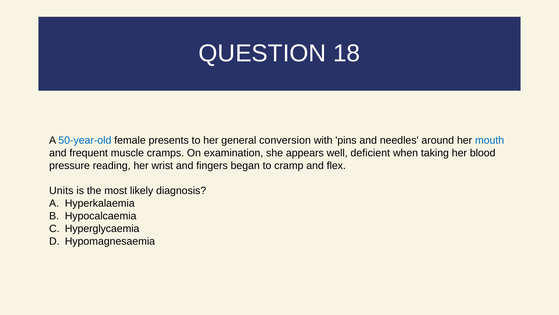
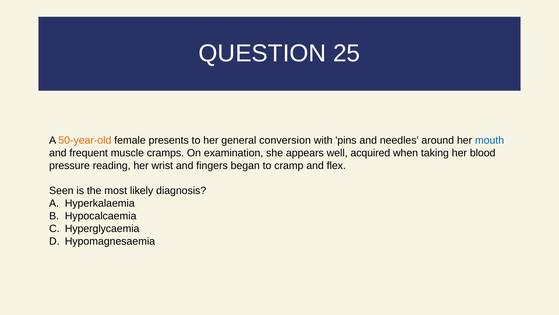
18: 18 -> 25
50-year-old colour: blue -> orange
deficient: deficient -> acquired
Units: Units -> Seen
